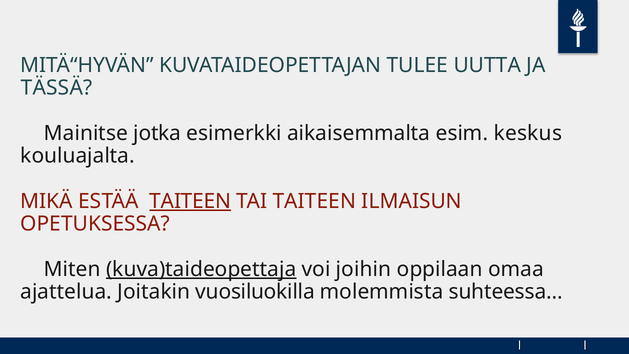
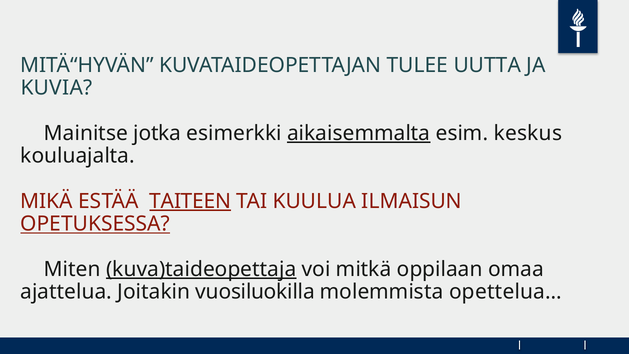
TÄSSÄ: TÄSSÄ -> KUVIA
aikaisemmalta underline: none -> present
TAI TAITEEN: TAITEEN -> KUULUA
OPETUKSESSA underline: none -> present
joihin: joihin -> mitkä
suhteessa…: suhteessa… -> opettelua…
